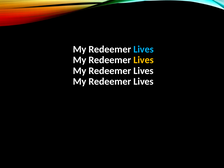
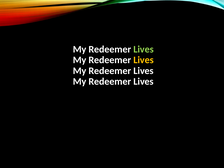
Lives at (144, 49) colour: light blue -> light green
